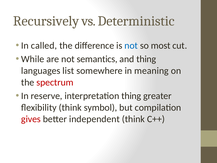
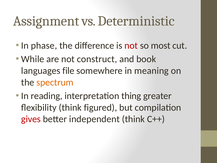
Recursively: Recursively -> Assignment
called: called -> phase
not at (131, 46) colour: blue -> red
semantics: semantics -> construct
and thing: thing -> book
list: list -> file
spectrum colour: red -> orange
reserve: reserve -> reading
symbol: symbol -> figured
